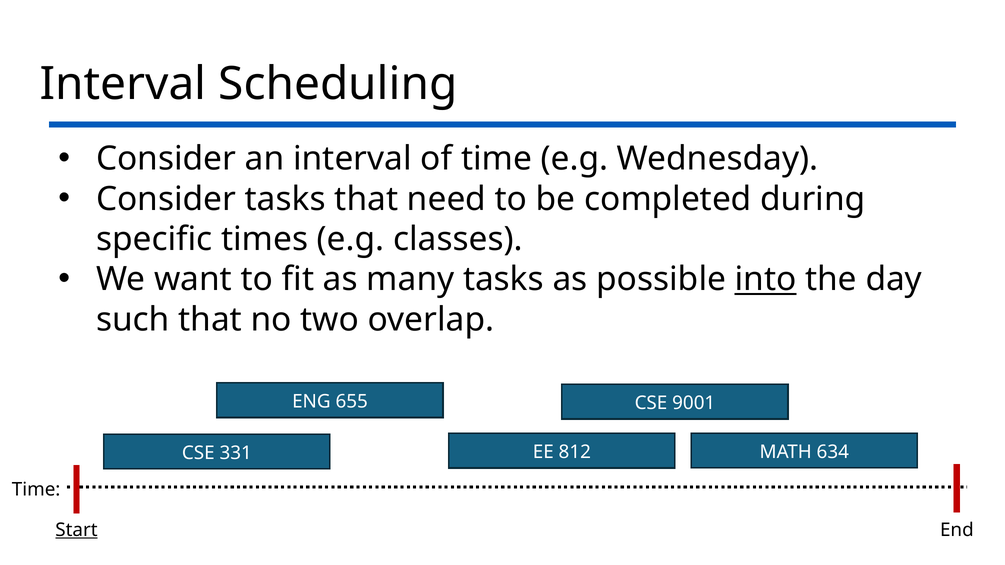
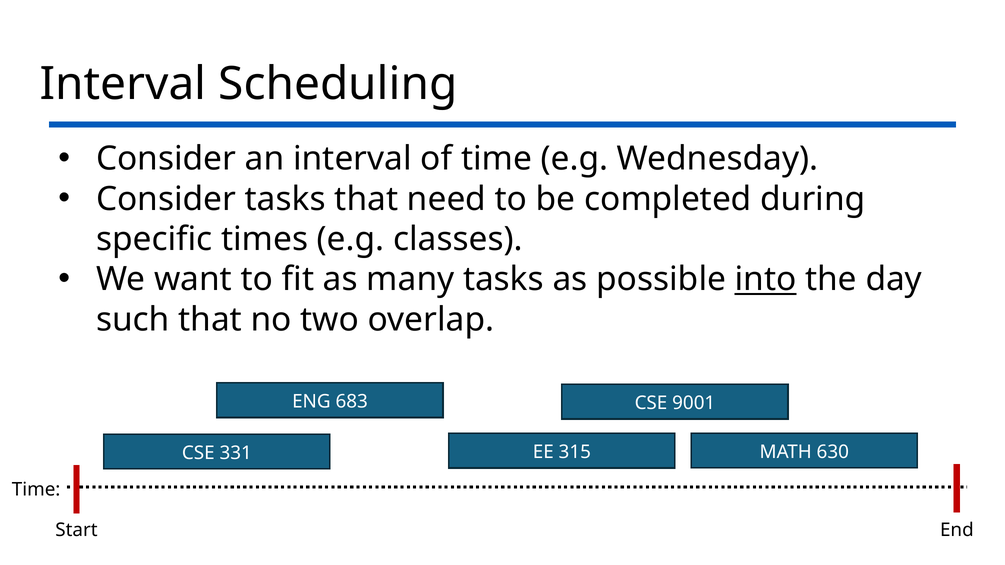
655: 655 -> 683
812: 812 -> 315
634: 634 -> 630
Start underline: present -> none
